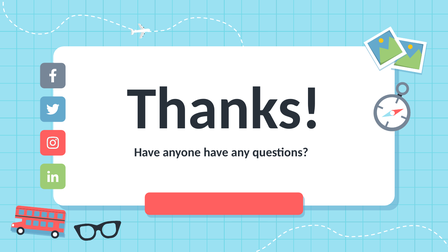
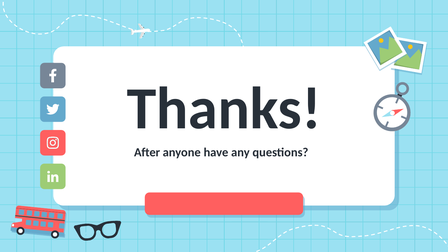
Have at (147, 152): Have -> After
